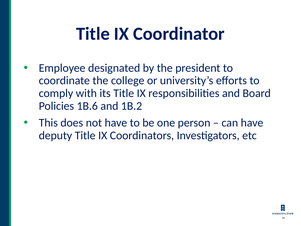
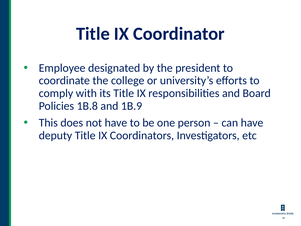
1B.6: 1B.6 -> 1B.8
1B.2: 1B.2 -> 1B.9
